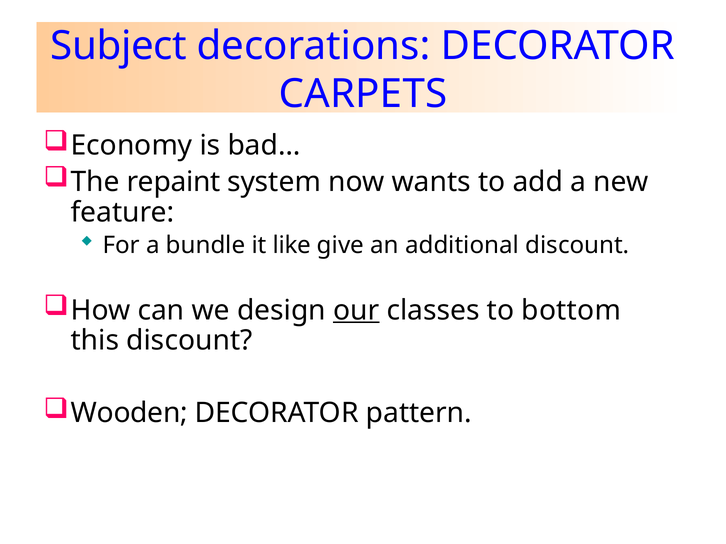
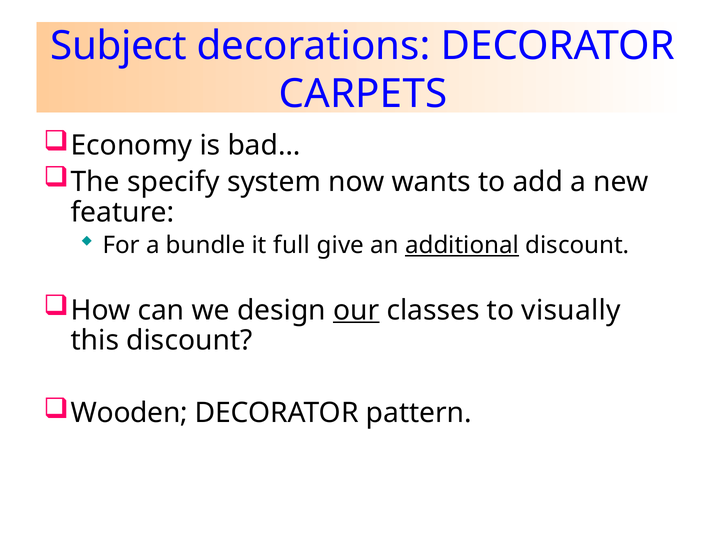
repaint: repaint -> specify
like: like -> full
additional underline: none -> present
bottom: bottom -> visually
